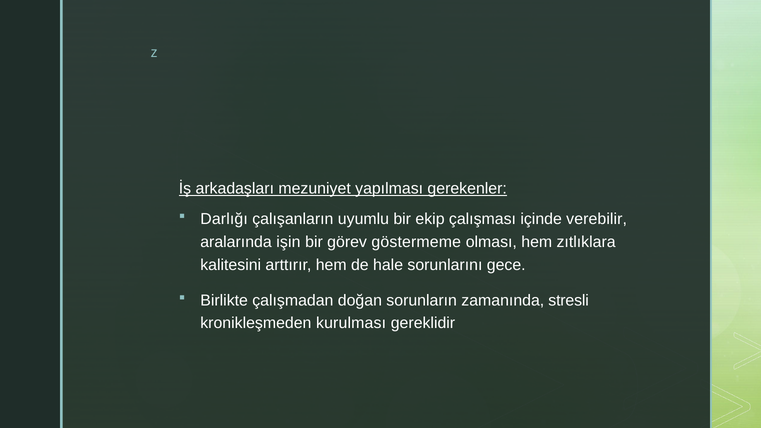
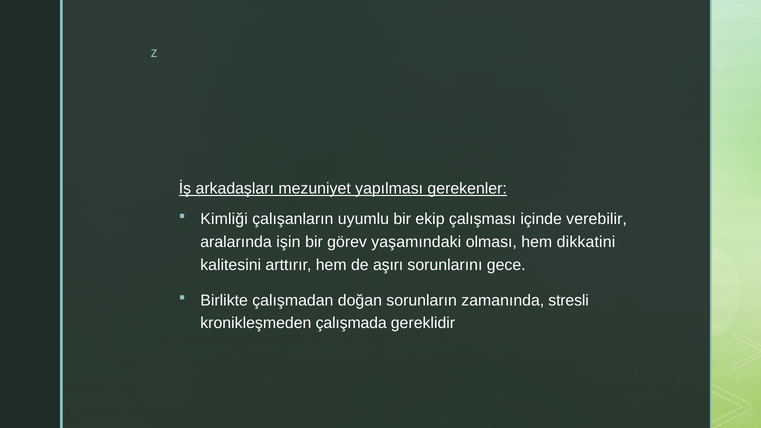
Darlığı: Darlığı -> Kimliği
göstermeme: göstermeme -> yaşamındaki
zıtlıklara: zıtlıklara -> dikkatini
hale: hale -> aşırı
kurulması: kurulması -> çalışmada
